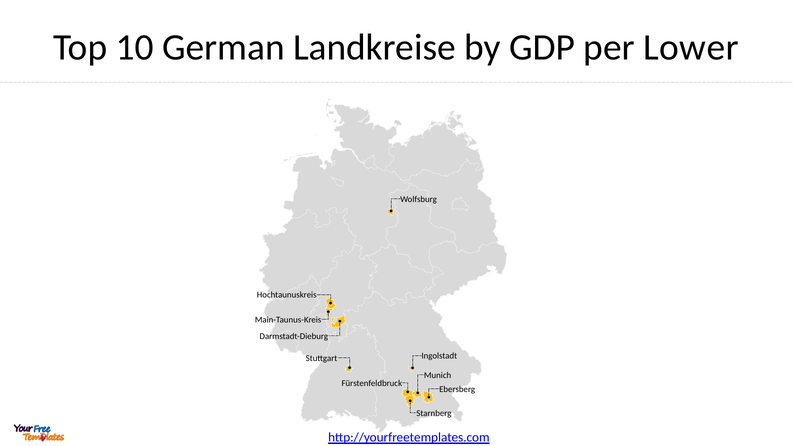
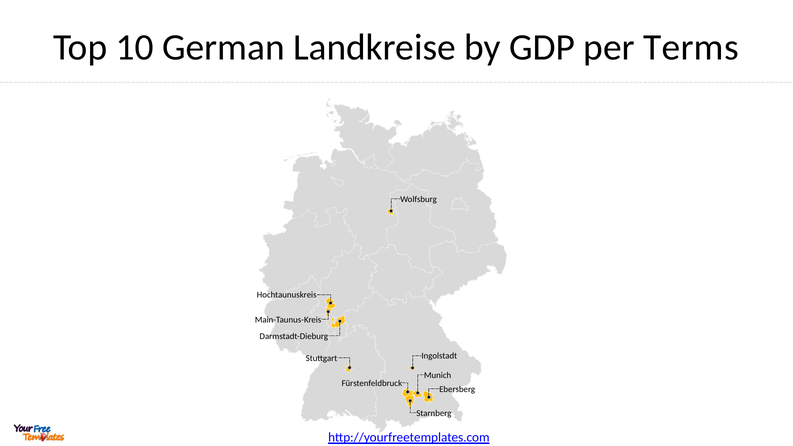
Lower: Lower -> Terms
